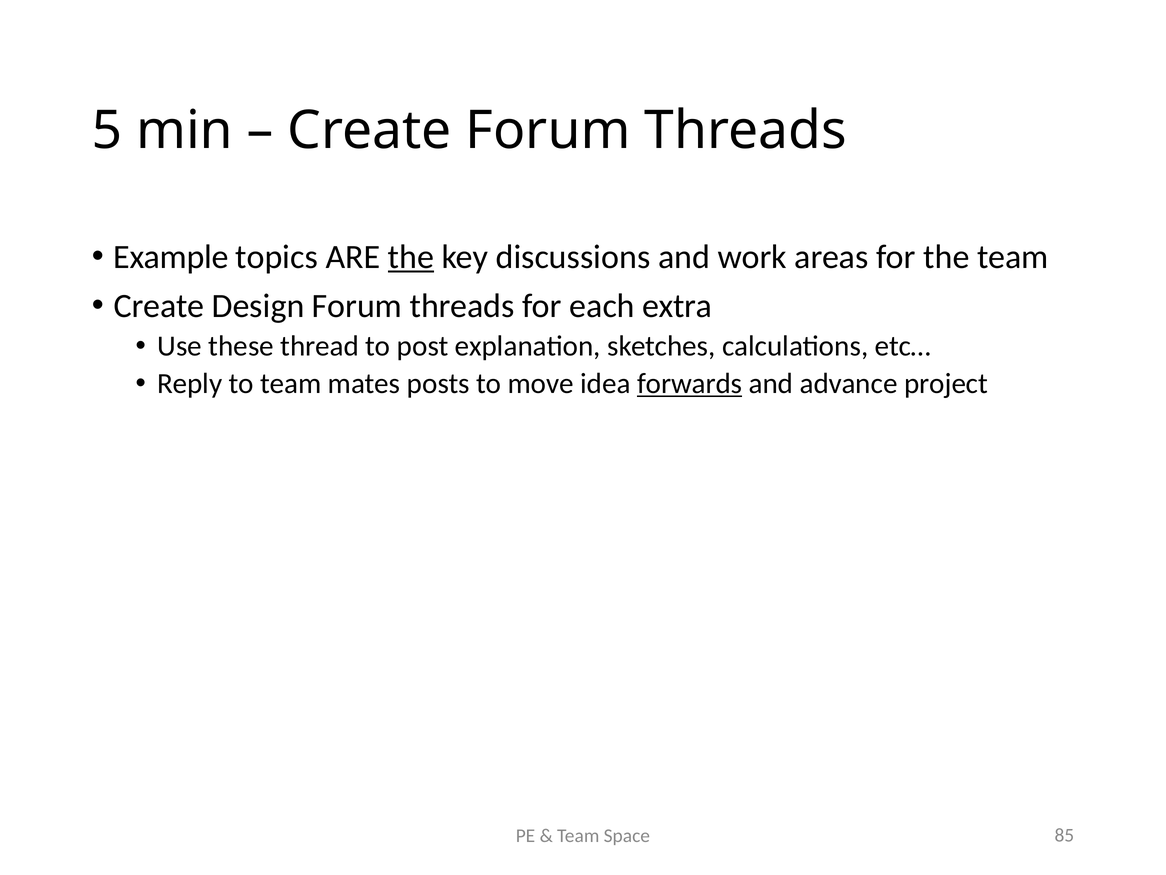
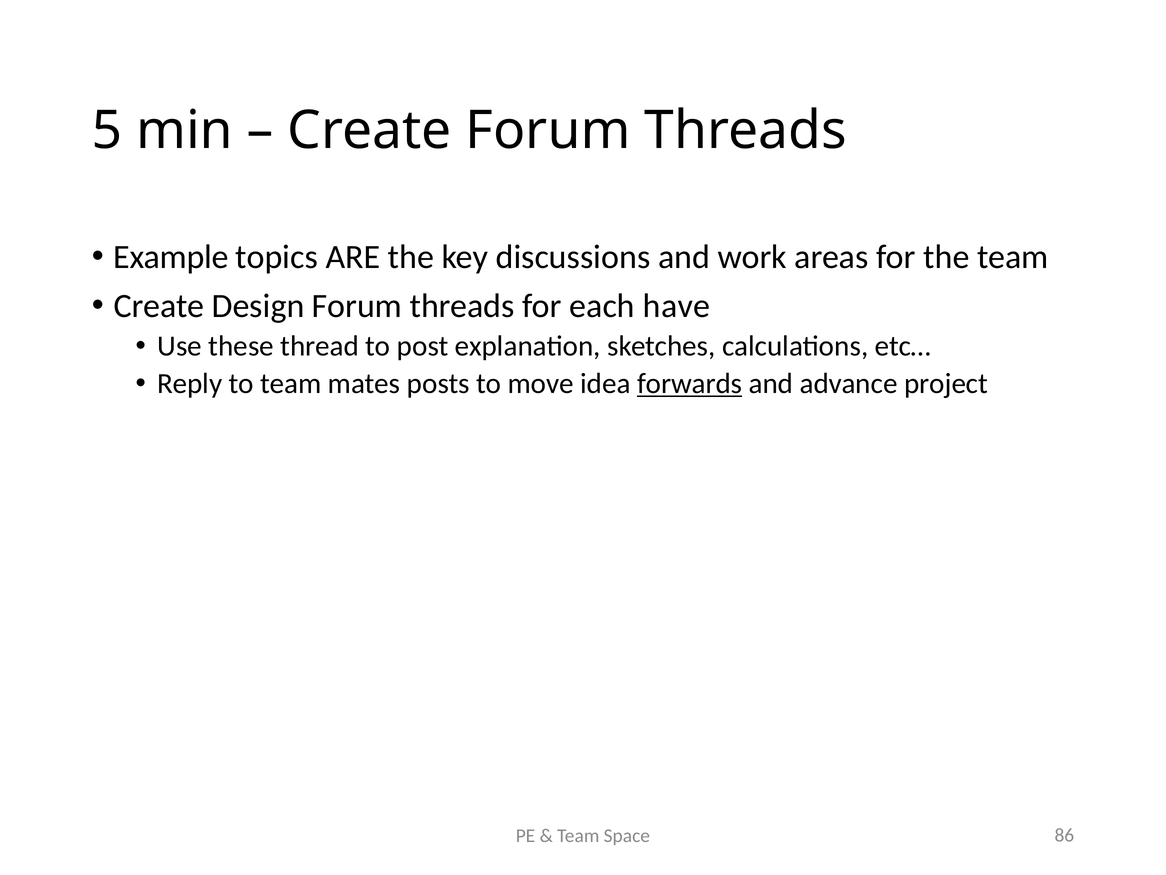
the at (411, 257) underline: present -> none
extra: extra -> have
85: 85 -> 86
